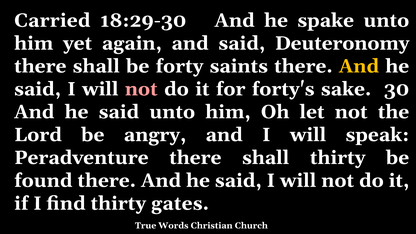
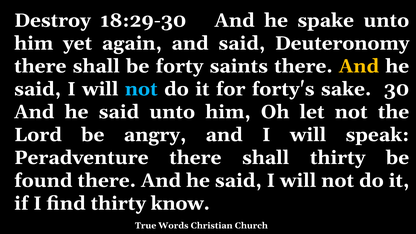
Carried: Carried -> Destroy
not at (141, 89) colour: pink -> light blue
gates: gates -> know
